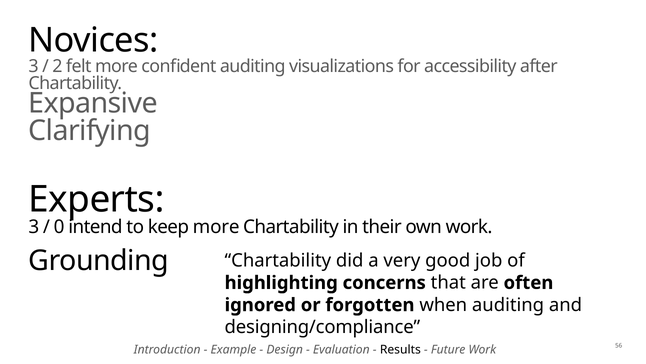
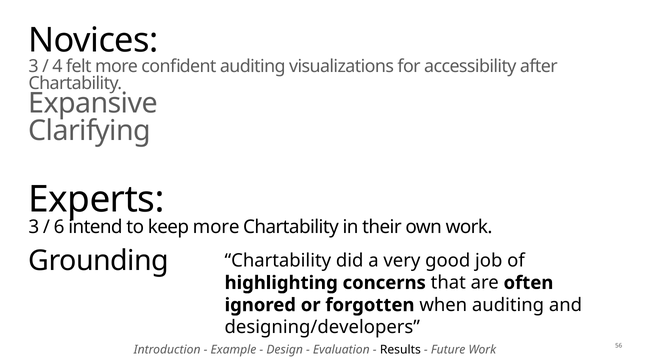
2: 2 -> 4
0: 0 -> 6
designing/compliance: designing/compliance -> designing/developers
